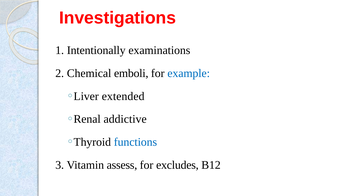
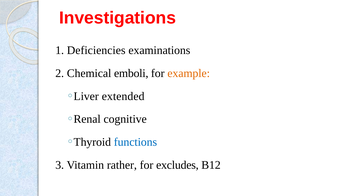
Intentionally: Intentionally -> Deficiencies
example colour: blue -> orange
addictive: addictive -> cognitive
assess: assess -> rather
